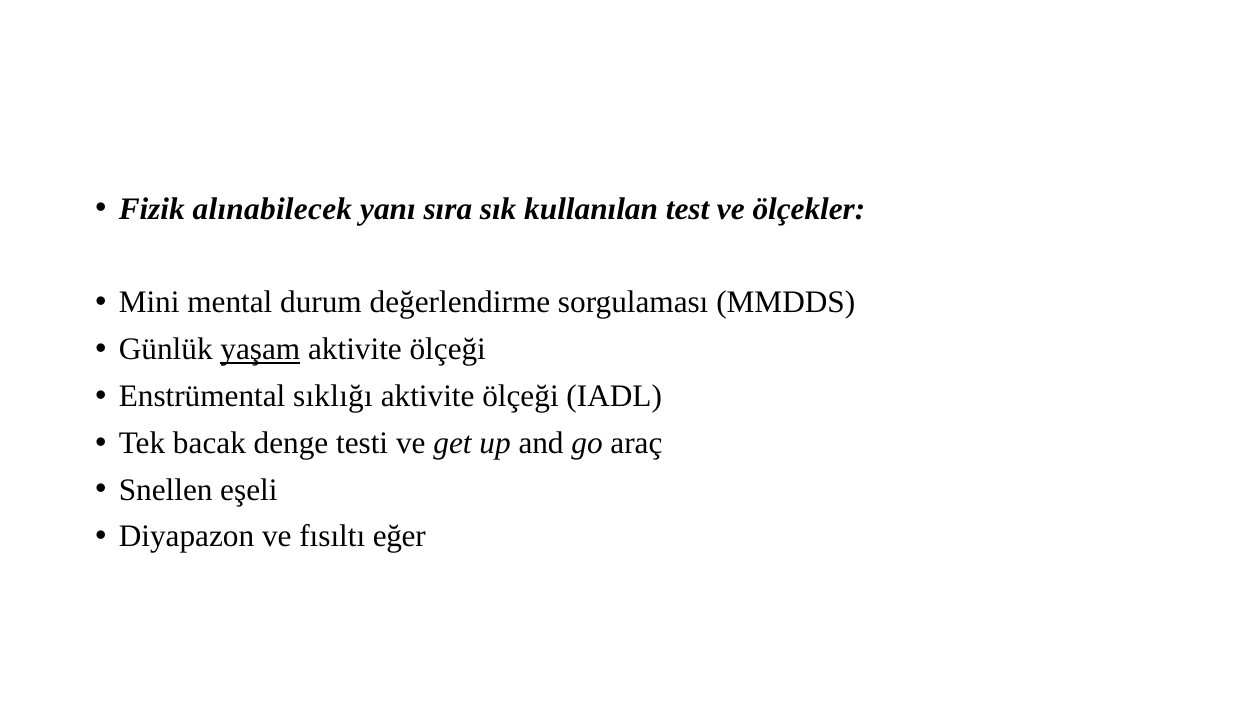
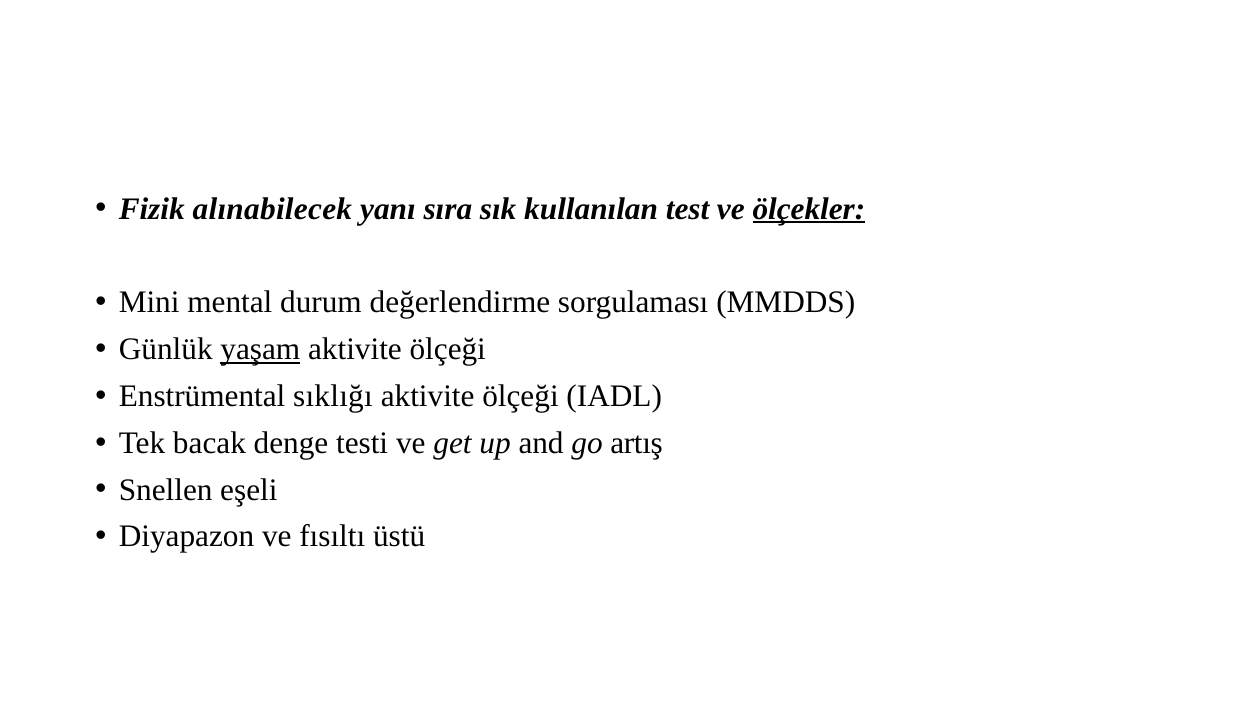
ölçekler underline: none -> present
araç: araç -> artış
eğer: eğer -> üstü
